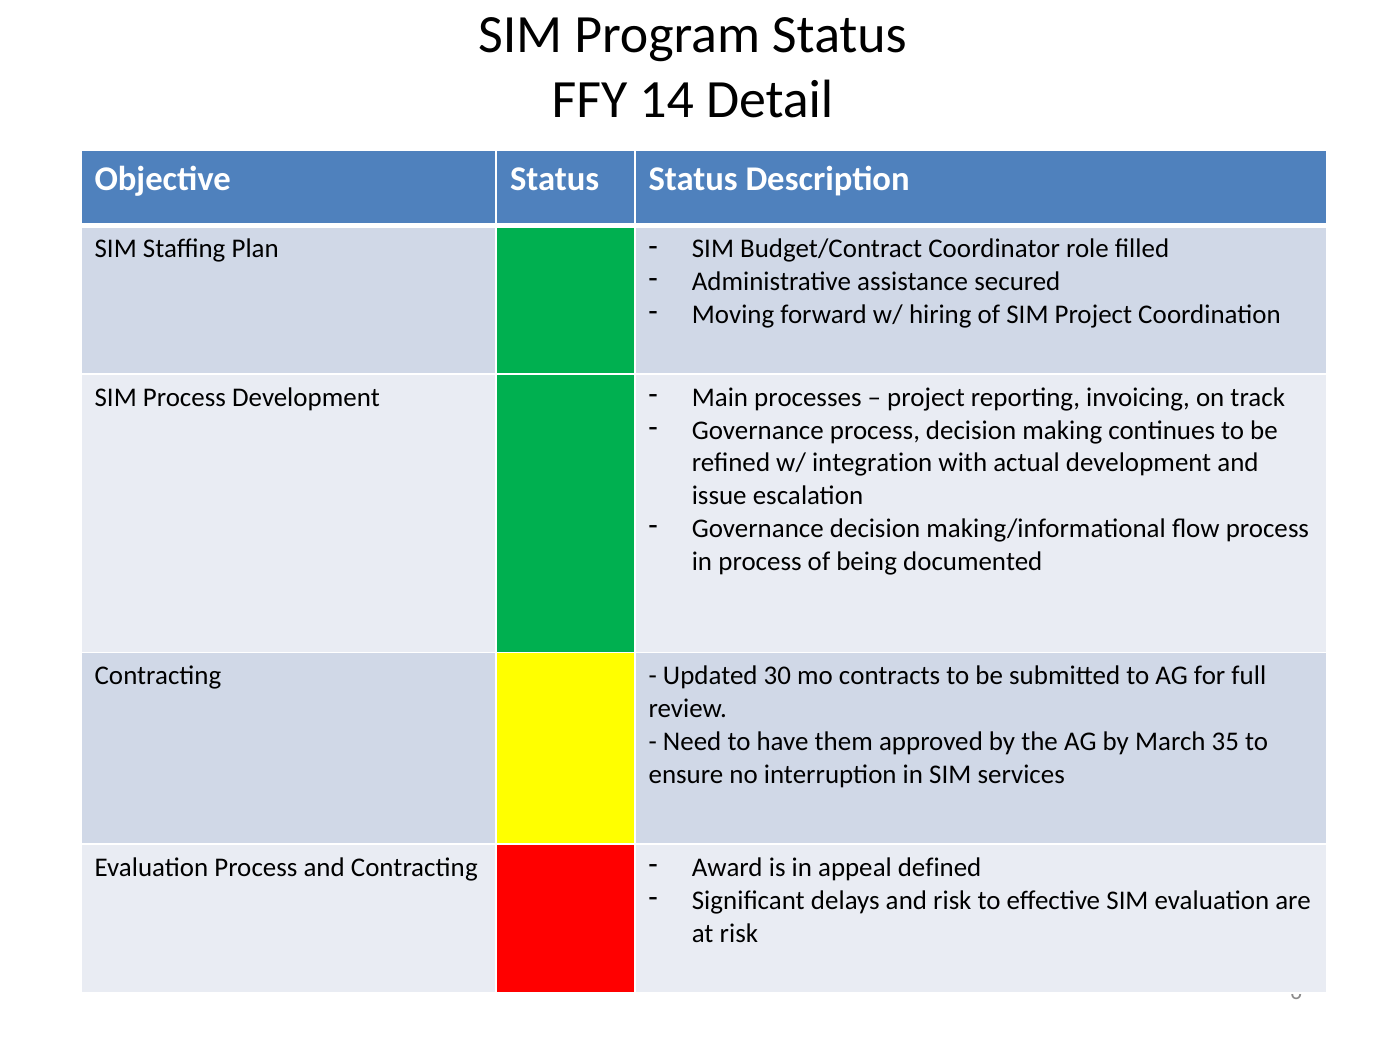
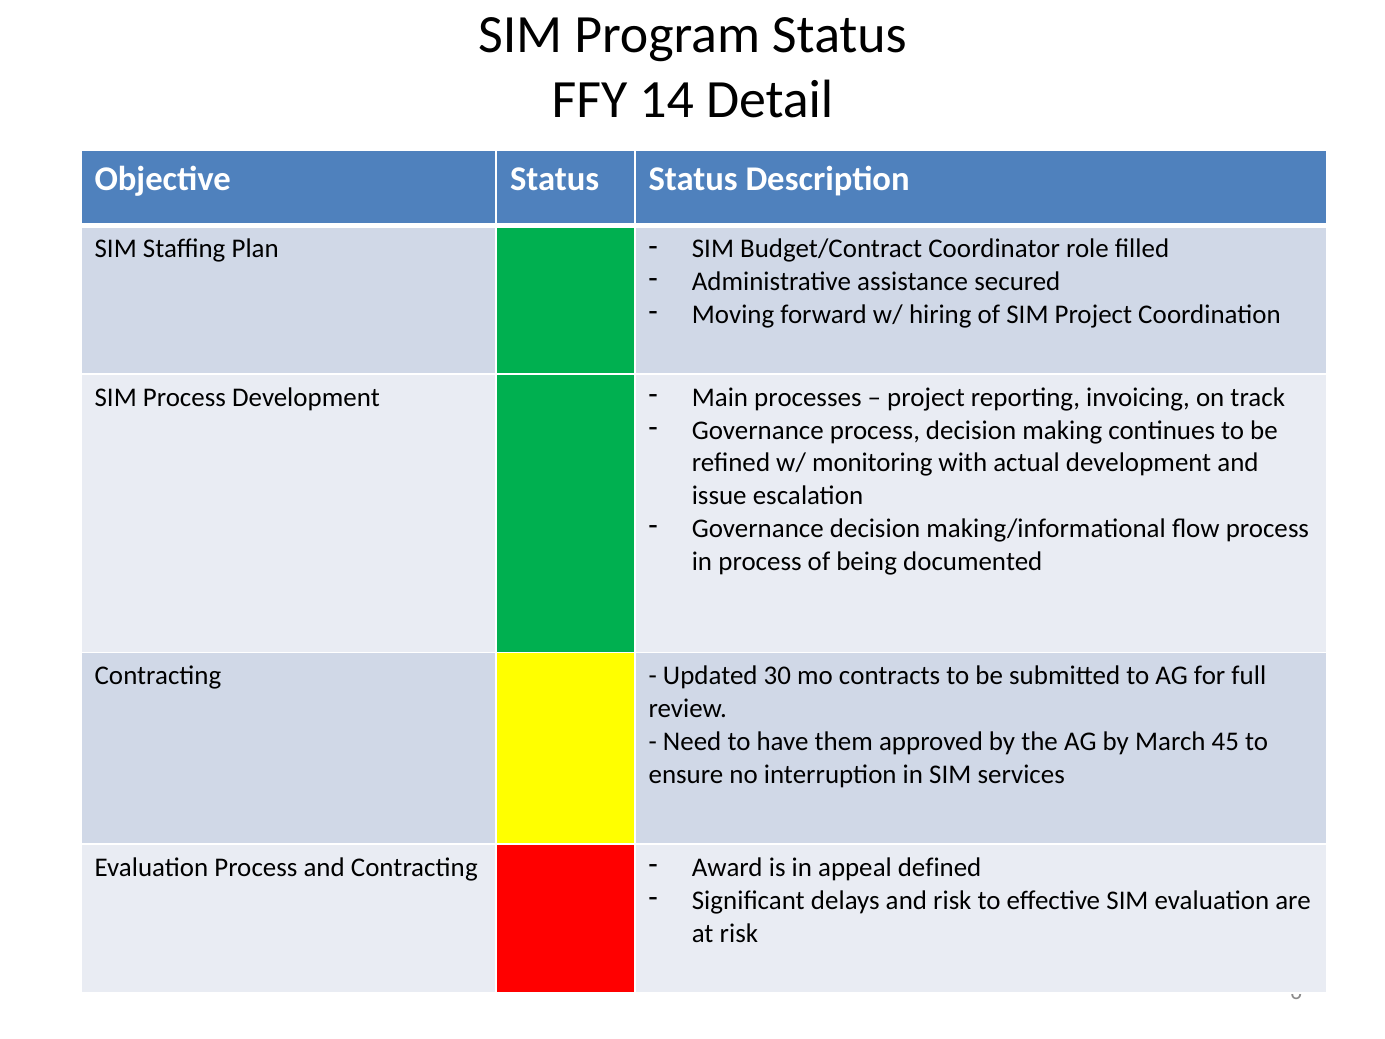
integration: integration -> monitoring
35: 35 -> 45
